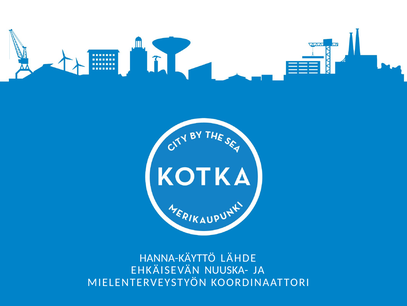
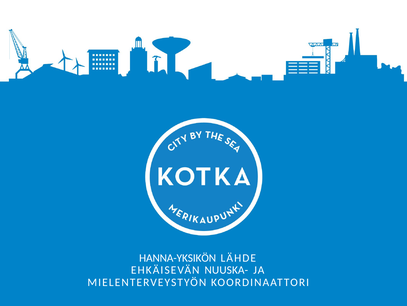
HANNA-KÄYTTÖ: HANNA-KÄYTTÖ -> HANNA-YKSIKÖN
